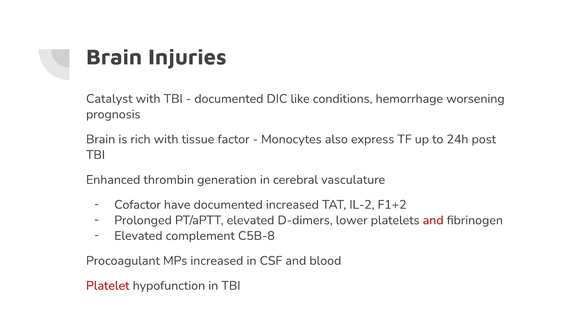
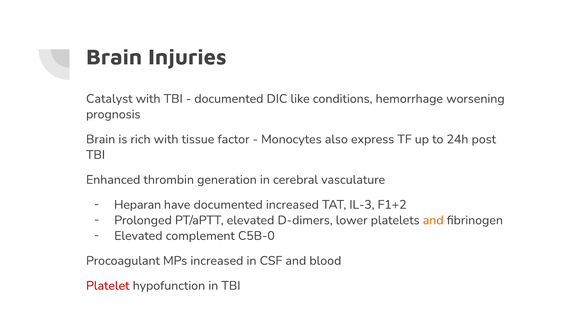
Cofactor: Cofactor -> Heparan
IL-2: IL-2 -> IL-3
and at (433, 220) colour: red -> orange
C5B-8: C5B-8 -> C5B-0
